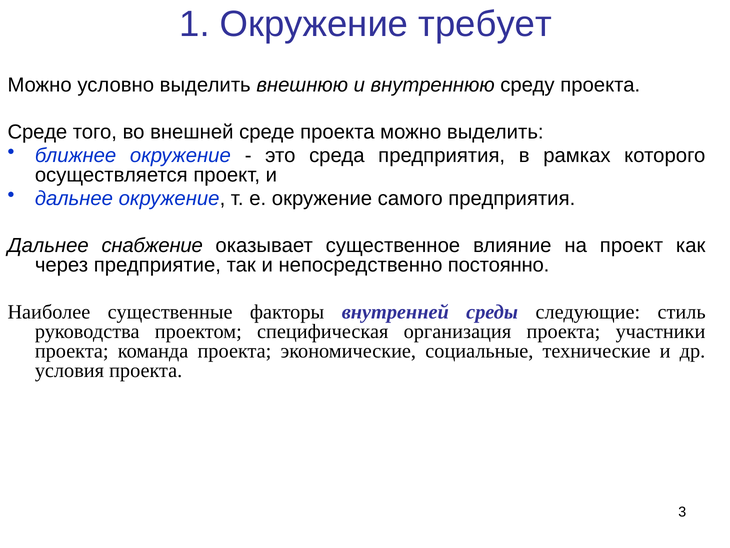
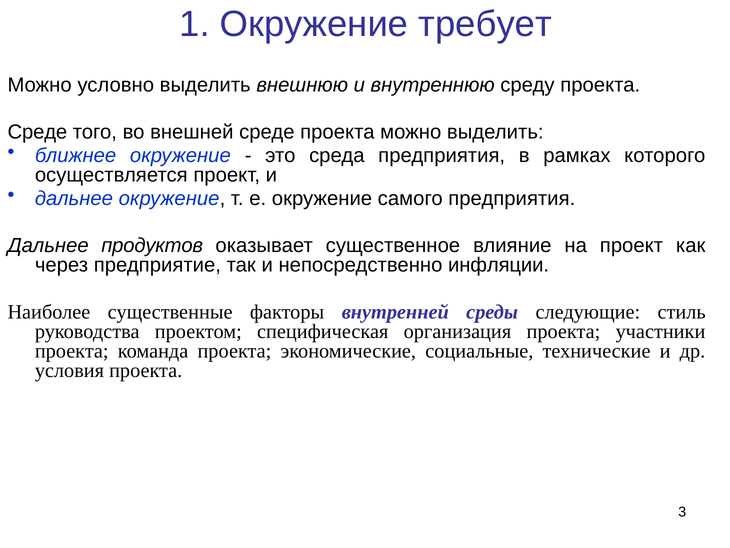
снабжение: снабжение -> продуктов
постоянно: постоянно -> инфляции
